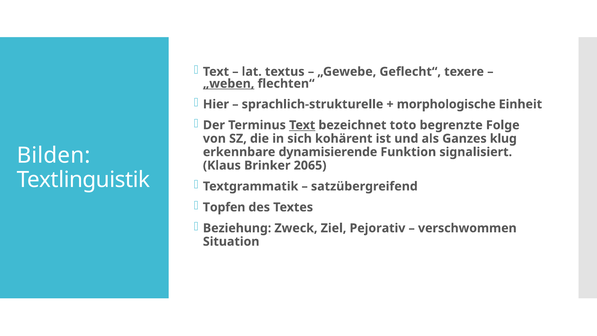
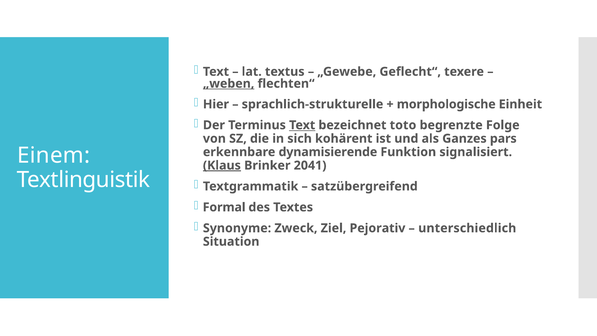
klug: klug -> pars
Bilden: Bilden -> Einem
Klaus underline: none -> present
2065: 2065 -> 2041
Topfen: Topfen -> Formal
Beziehung: Beziehung -> Synonyme
verschwommen: verschwommen -> unterschiedlich
